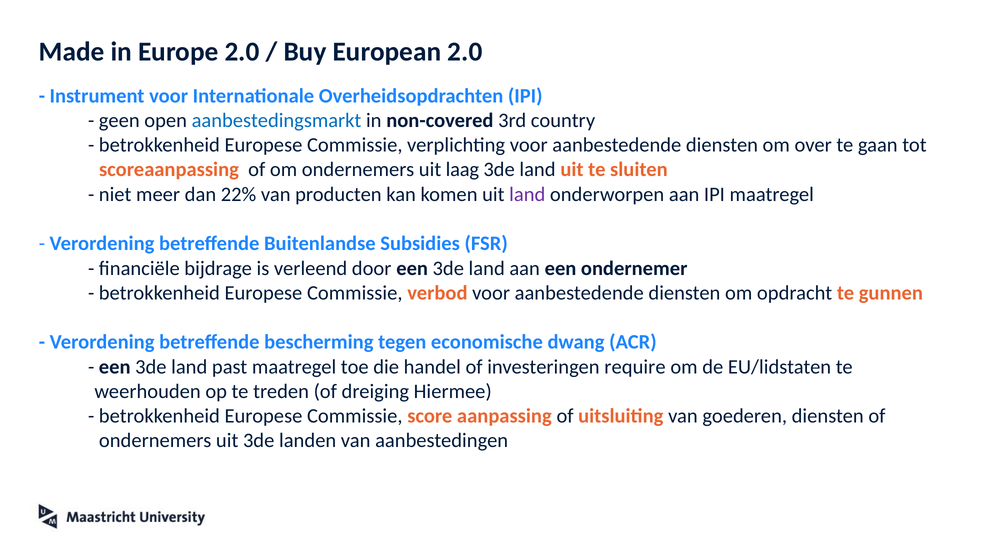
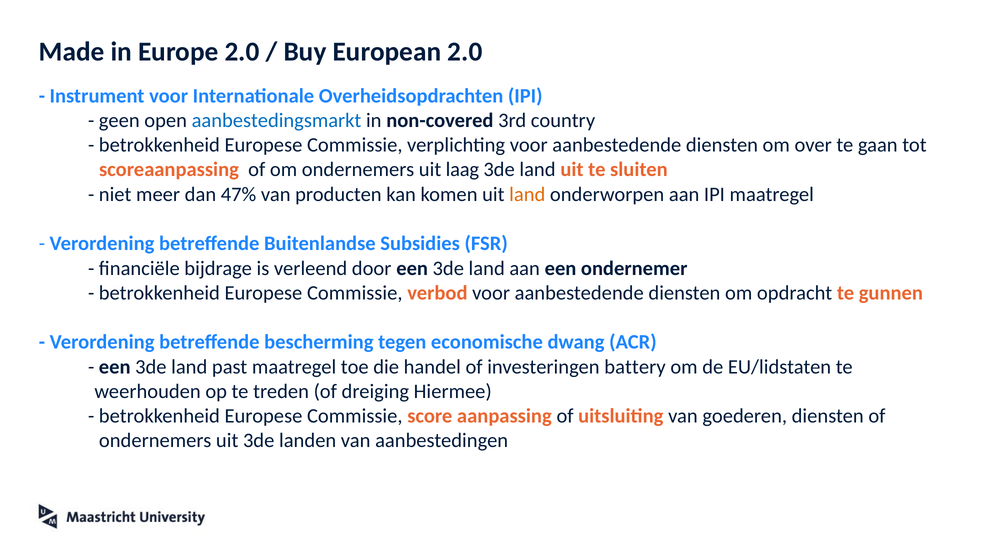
22%: 22% -> 47%
land at (527, 194) colour: purple -> orange
require: require -> battery
